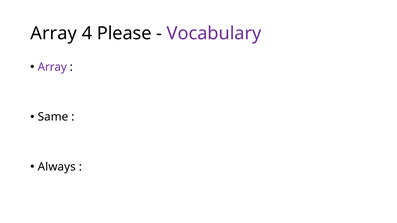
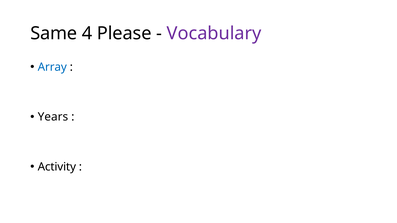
Array at (54, 33): Array -> Same
Array at (52, 67) colour: purple -> blue
Same: Same -> Years
Always: Always -> Activity
